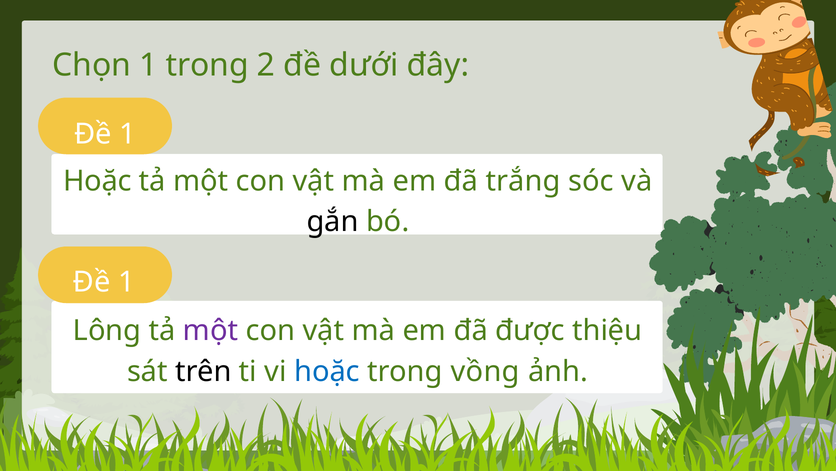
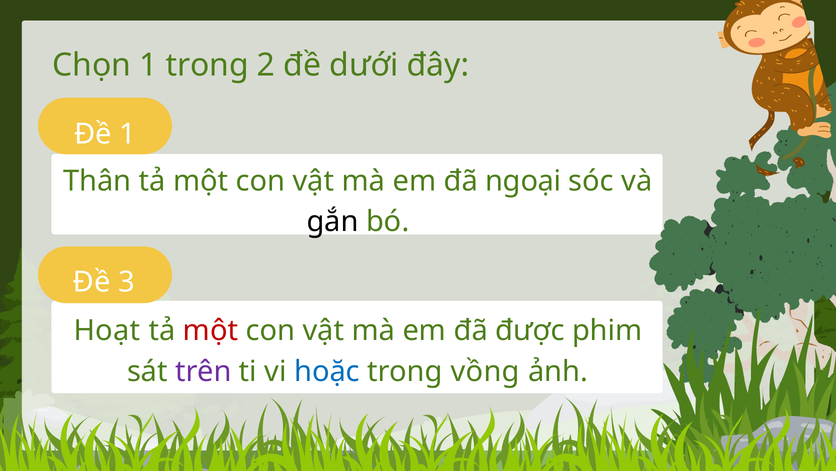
Hoặc at (97, 181): Hoặc -> Thân
trắng: trắng -> ngoại
1 at (126, 282): 1 -> 3
Lông: Lông -> Hoạt
một at (211, 330) colour: purple -> red
thiệu: thiệu -> phim
trên colour: black -> purple
